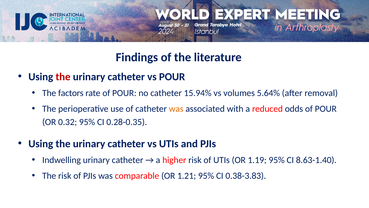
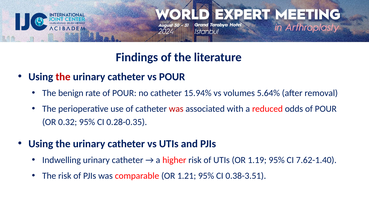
factors: factors -> benign
was at (176, 109) colour: orange -> red
8.63-1.40: 8.63-1.40 -> 7.62-1.40
0.38-3.83: 0.38-3.83 -> 0.38-3.51
